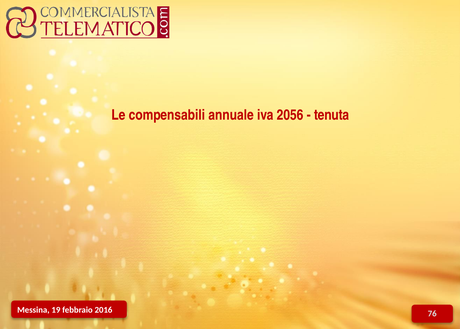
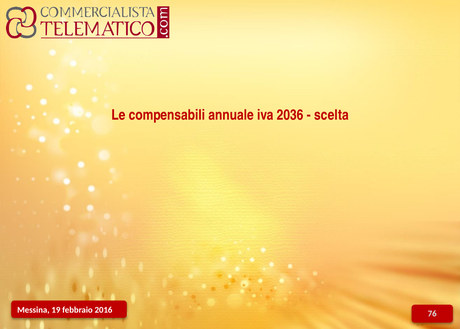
2056: 2056 -> 2036
tenuta: tenuta -> scelta
